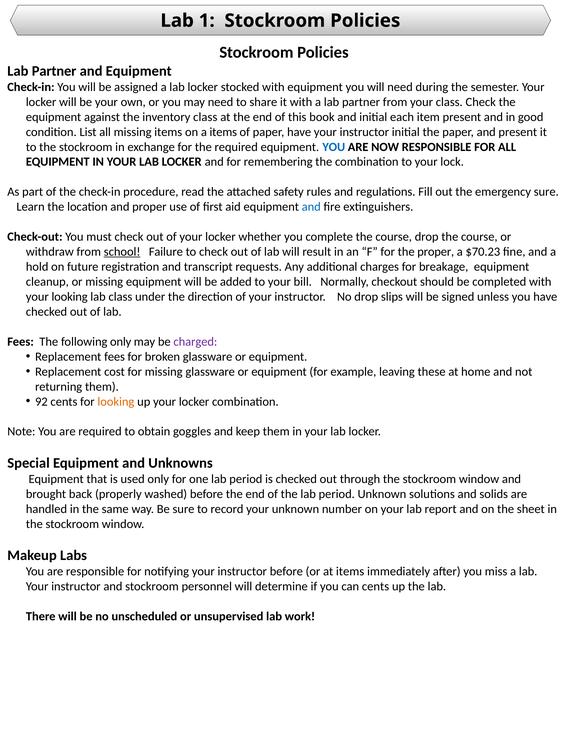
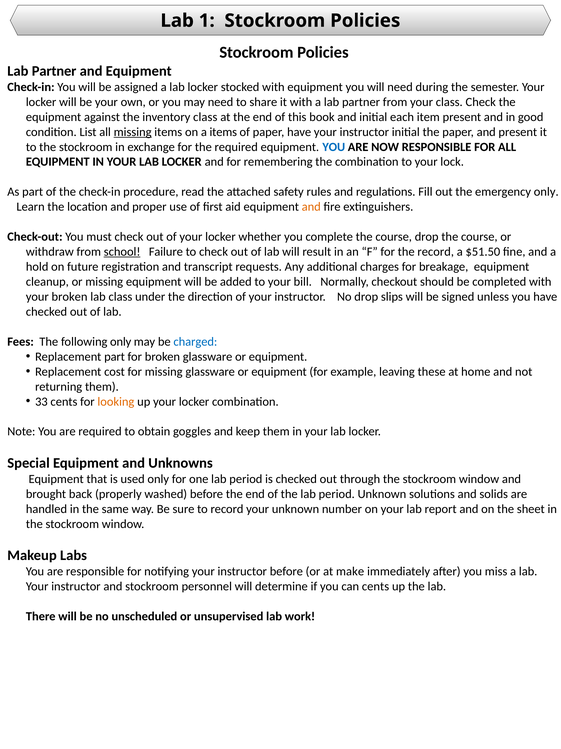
missing at (133, 132) underline: none -> present
emergency sure: sure -> only
and at (311, 207) colour: blue -> orange
the proper: proper -> record
$70.23: $70.23 -> $51.50
your looking: looking -> broken
charged colour: purple -> blue
Replacement fees: fees -> part
92: 92 -> 33
at items: items -> make
